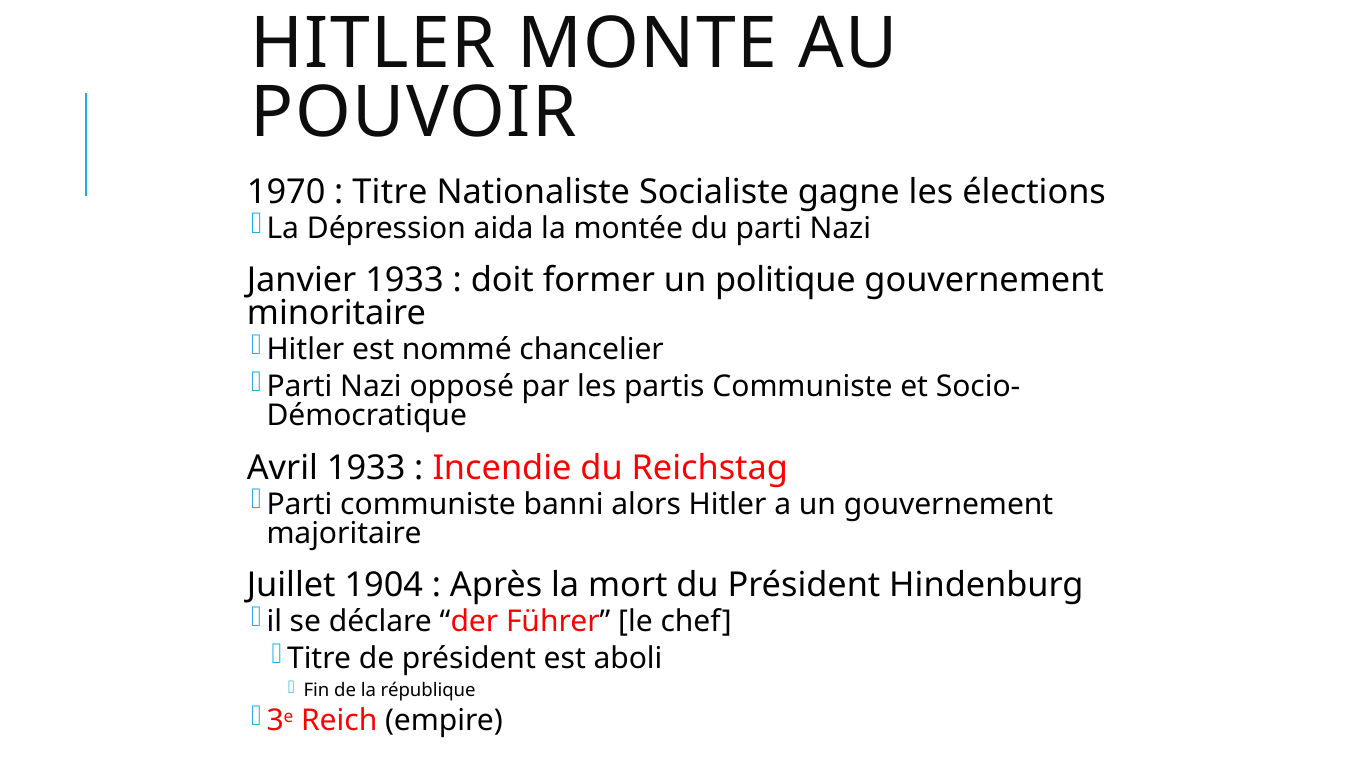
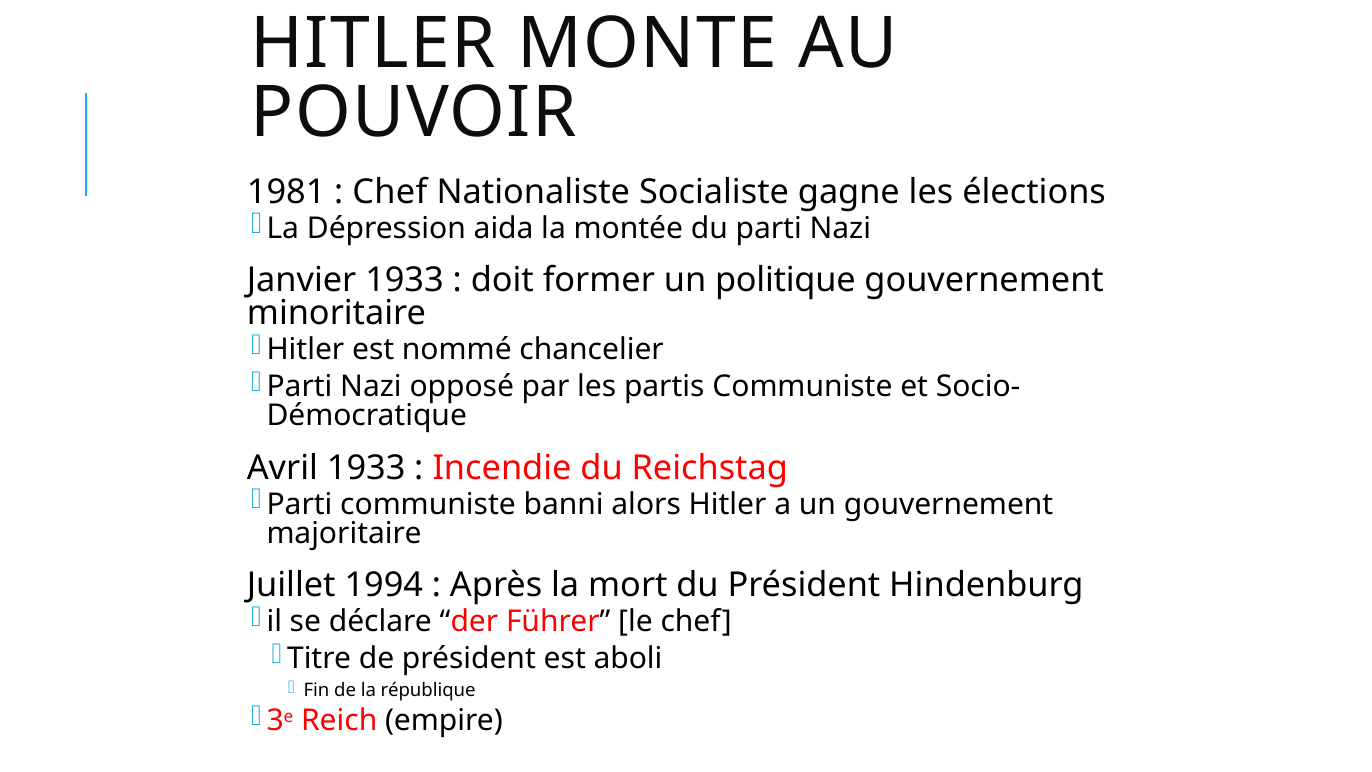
1970: 1970 -> 1981
Titre at (390, 192): Titre -> Chef
1904: 1904 -> 1994
